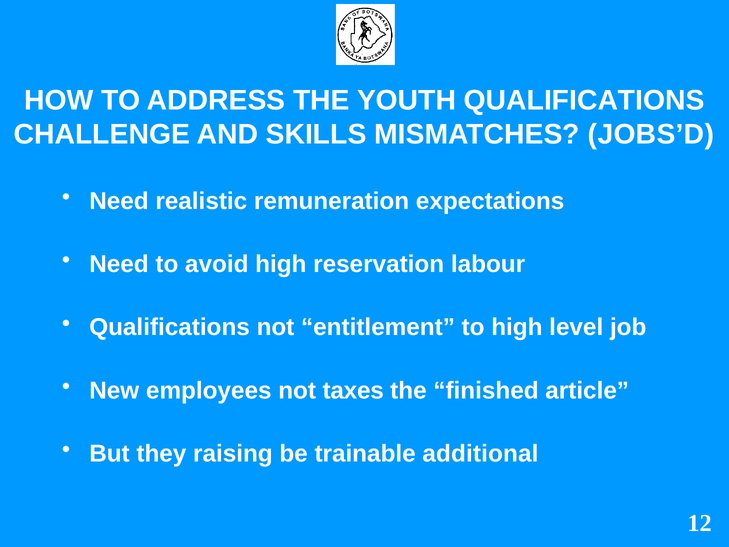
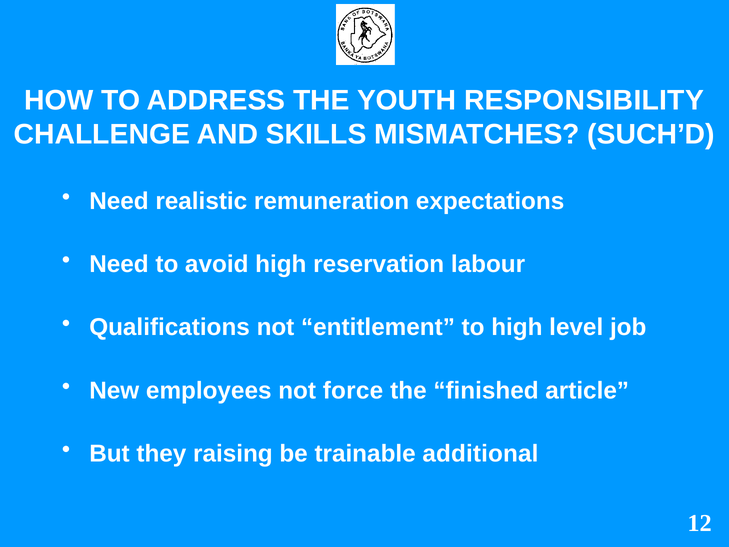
YOUTH QUALIFICATIONS: QUALIFICATIONS -> RESPONSIBILITY
JOBS’D: JOBS’D -> SUCH’D
taxes: taxes -> force
